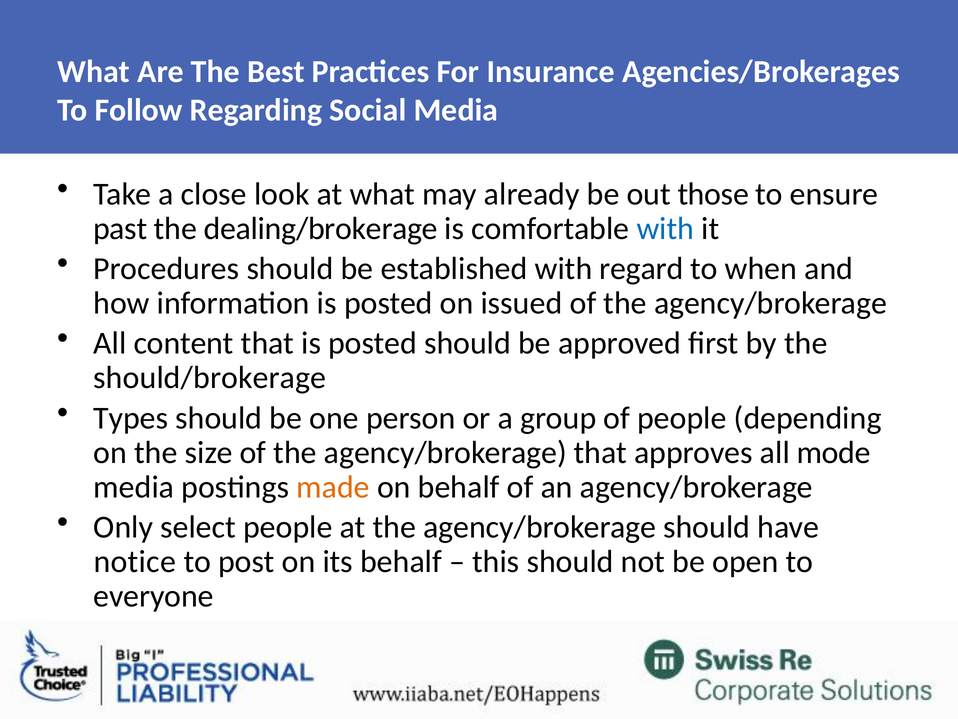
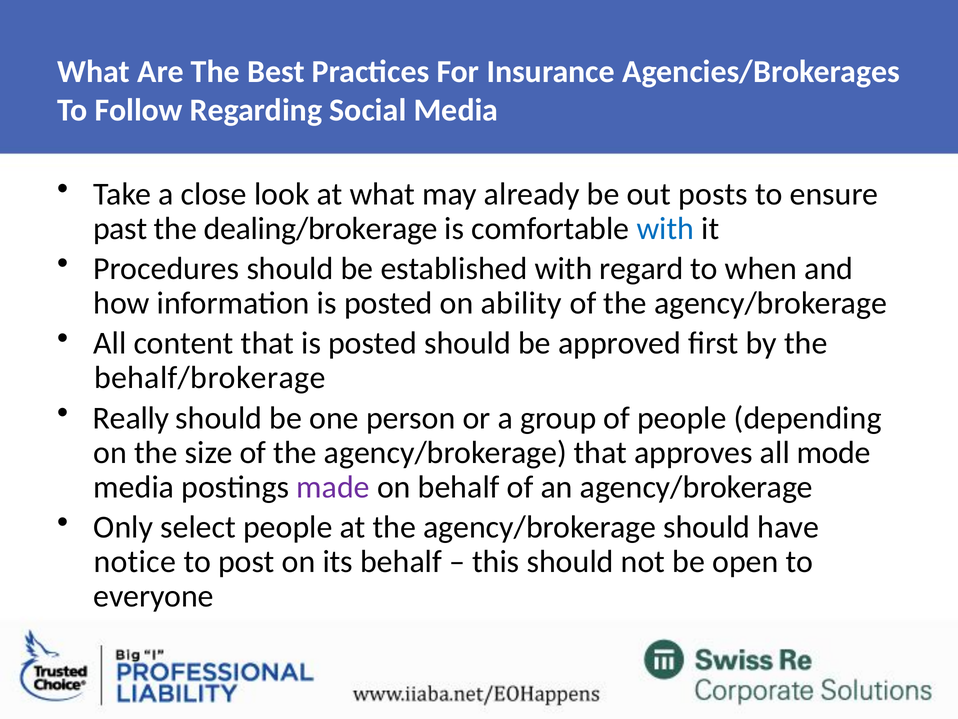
those: those -> posts
issued: issued -> ability
should/brokerage: should/brokerage -> behalf/brokerage
Types: Types -> Really
made colour: orange -> purple
